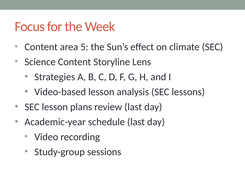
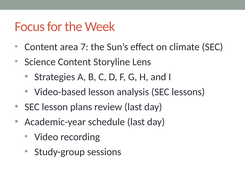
5: 5 -> 7
